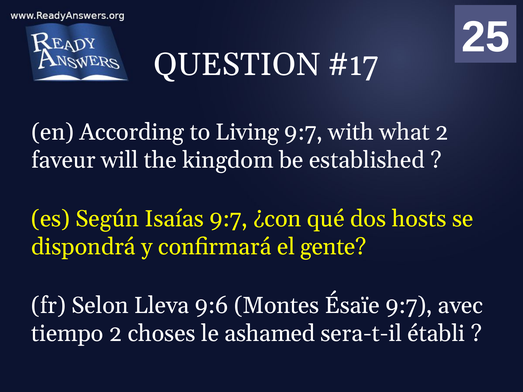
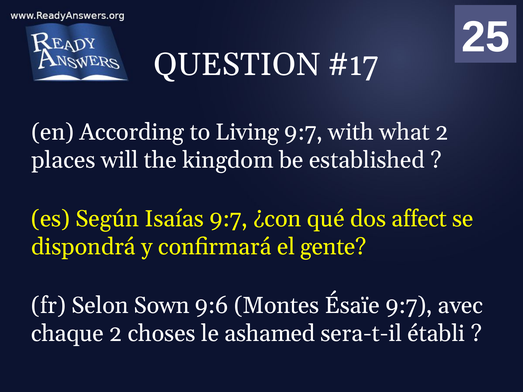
faveur: faveur -> places
hosts: hosts -> affect
Lleva: Lleva -> Sown
tiempo: tiempo -> chaque
